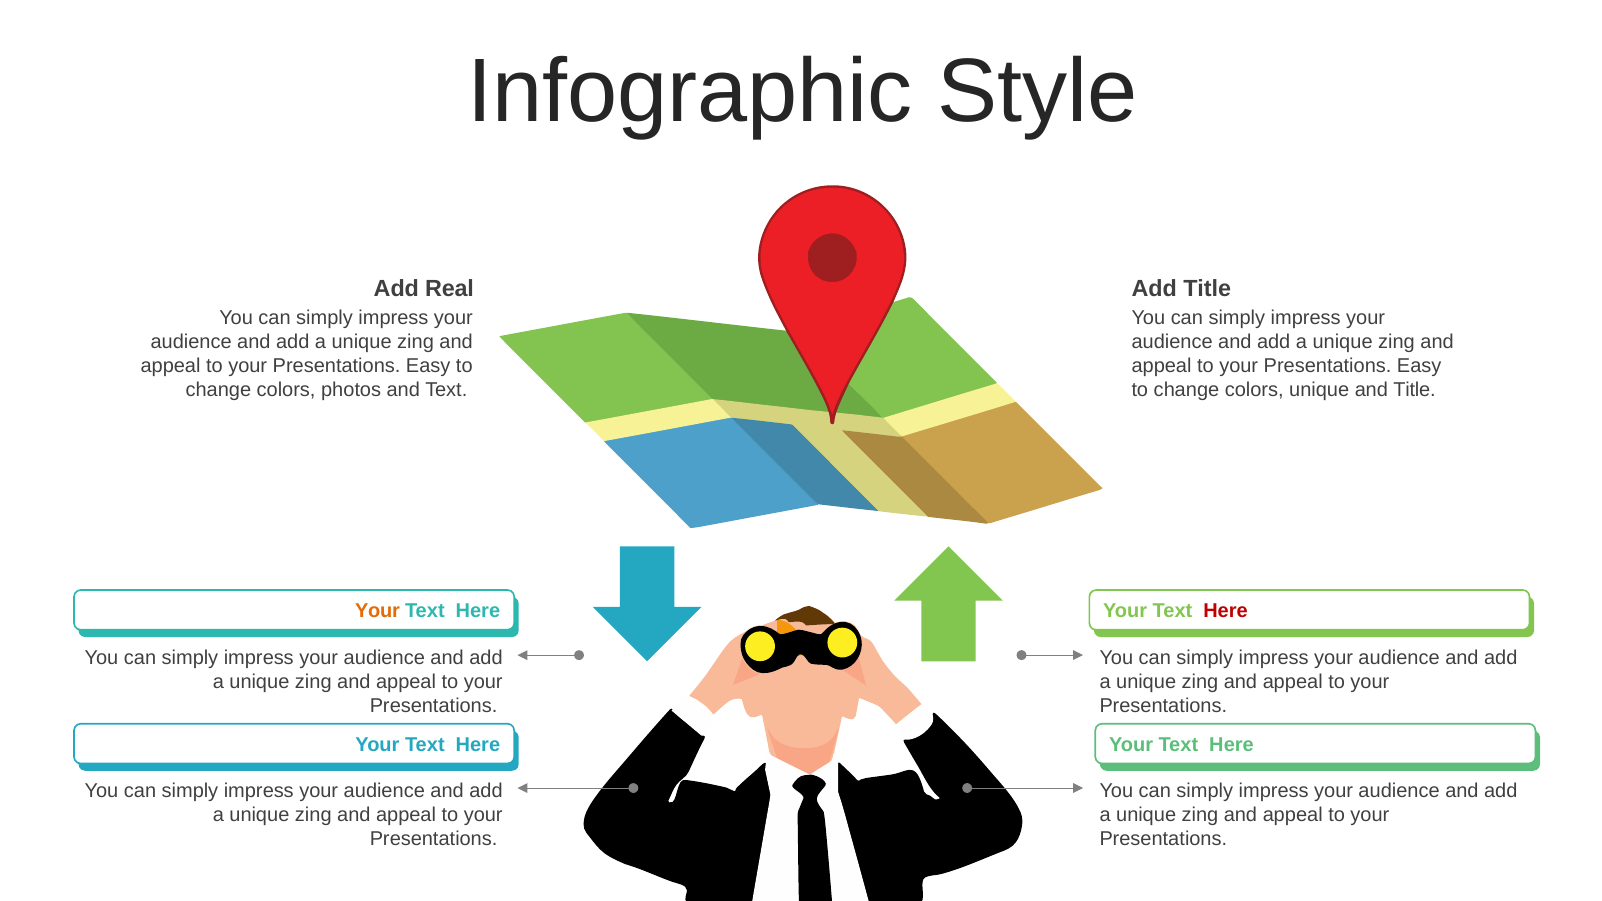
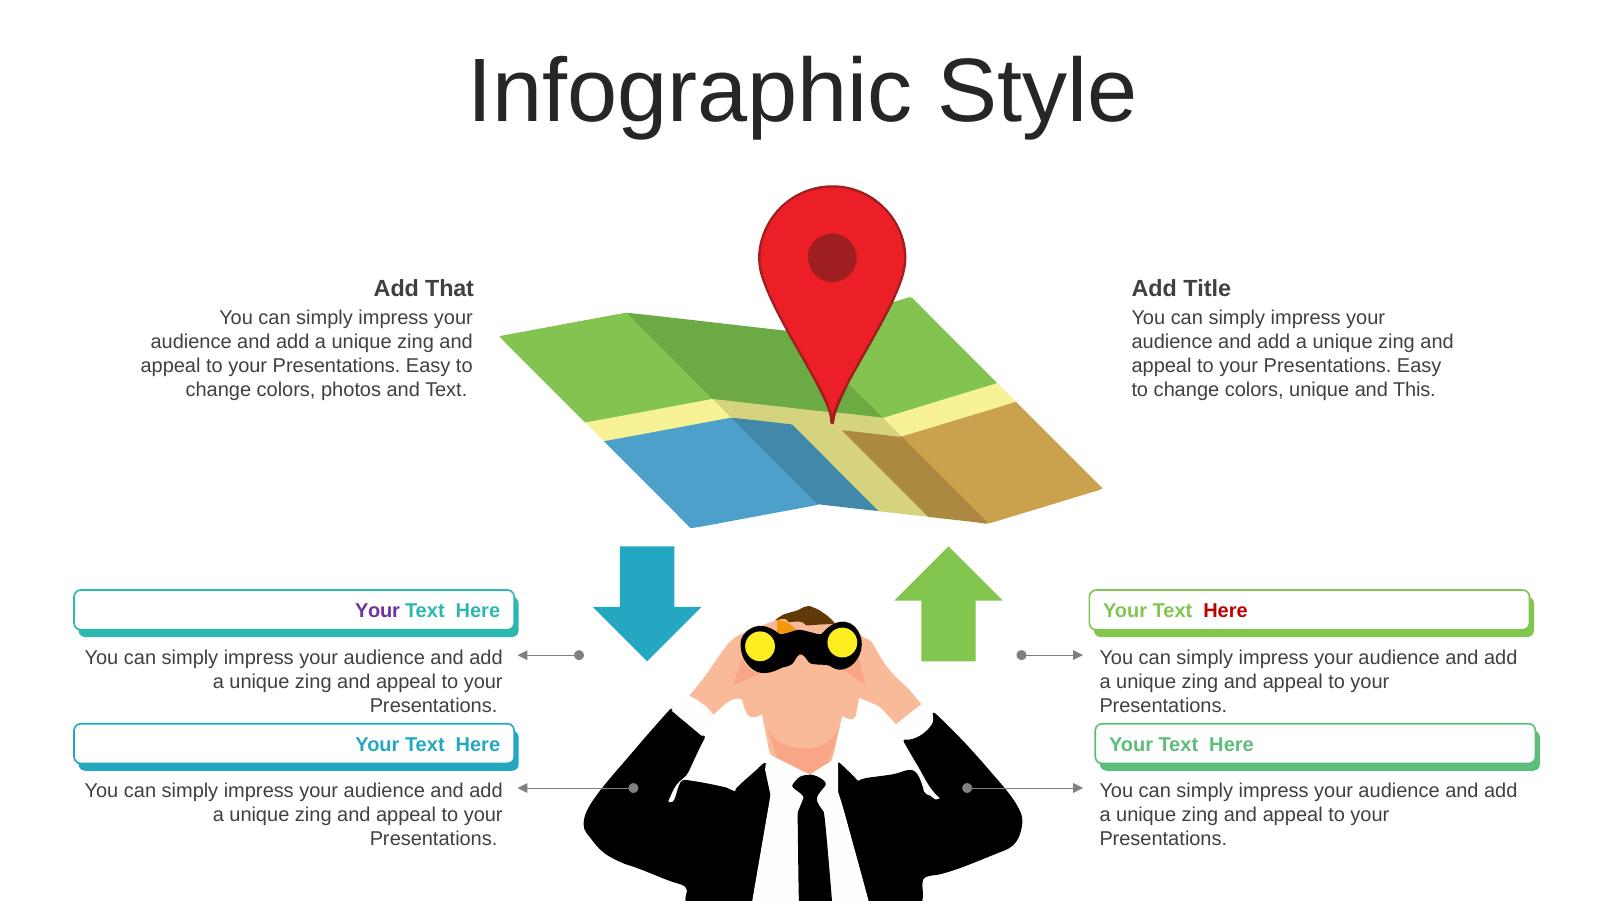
Real: Real -> That
and Title: Title -> This
Your at (378, 611) colour: orange -> purple
